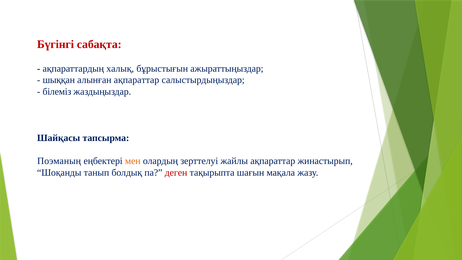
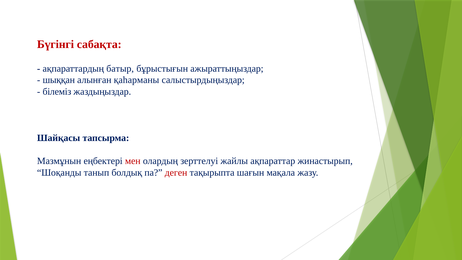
халық: халық -> батыр
алынған ақпараттар: ақпараттар -> қаһарманы
Поэманың: Поэманың -> Мазмұнын
мен colour: orange -> red
